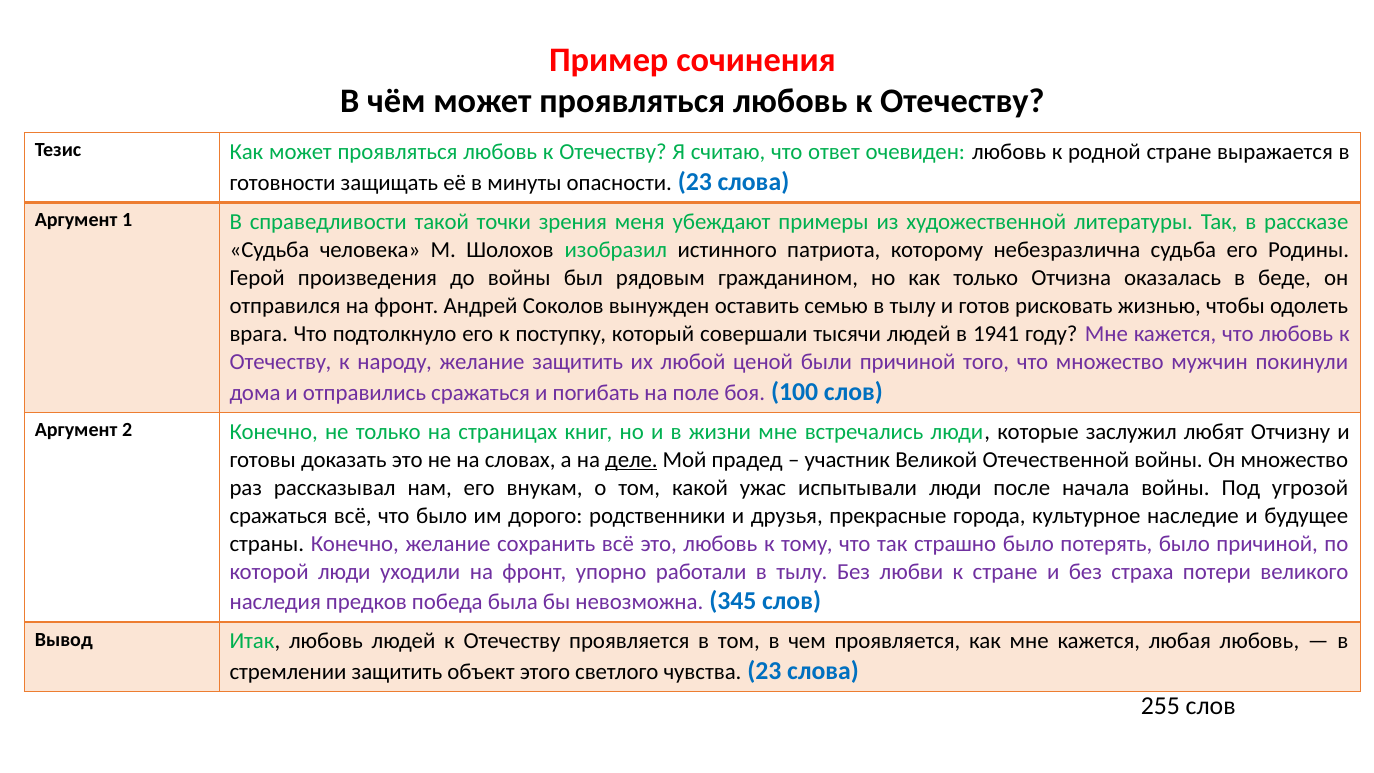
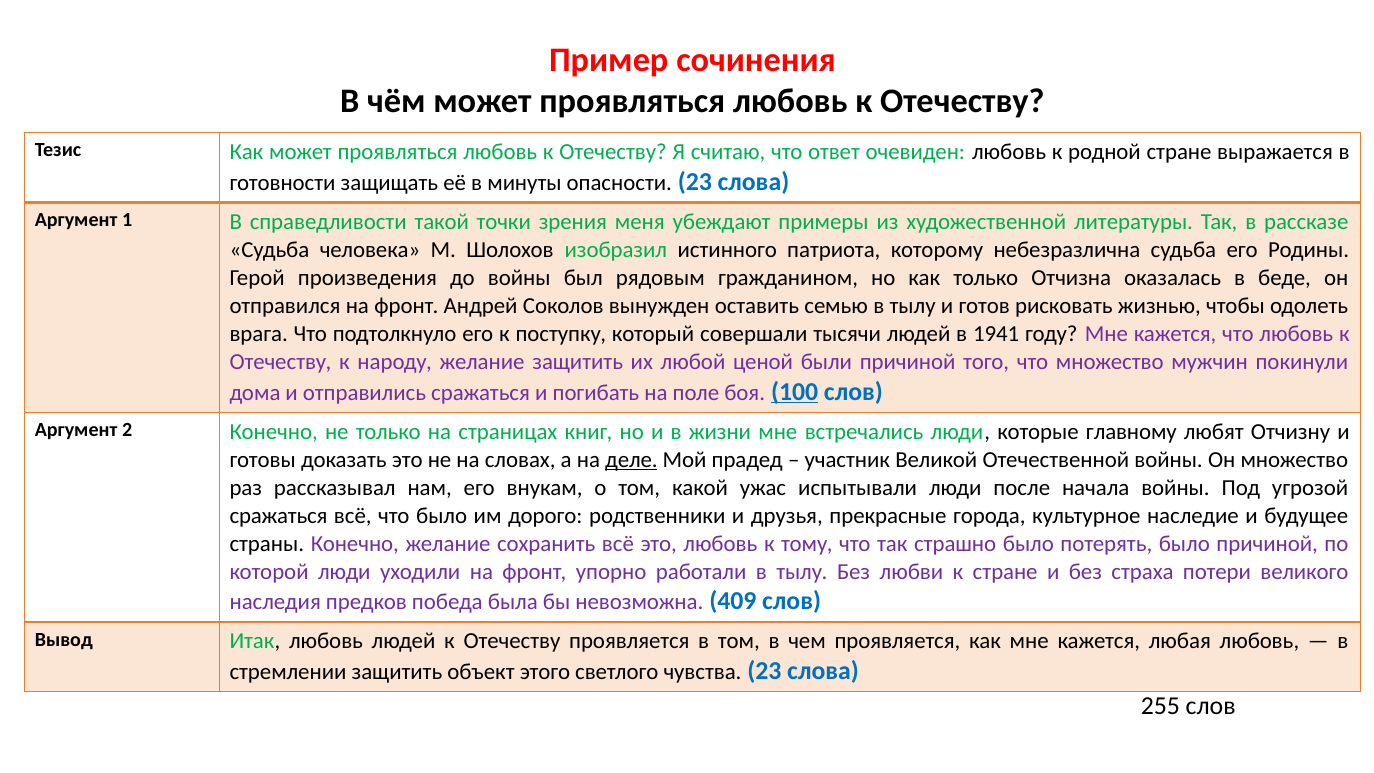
100 underline: none -> present
заслужил: заслужил -> главному
345: 345 -> 409
